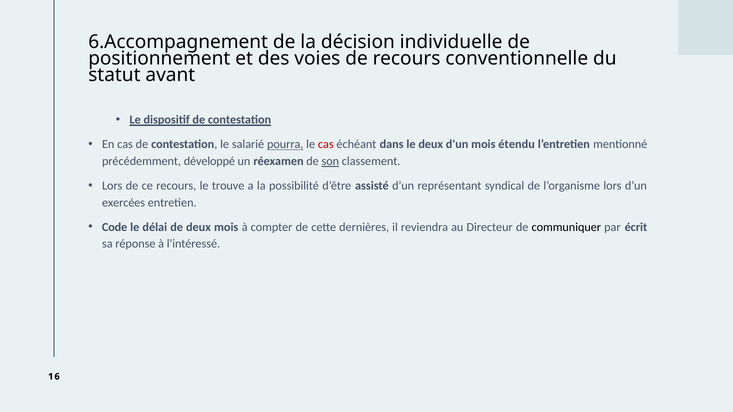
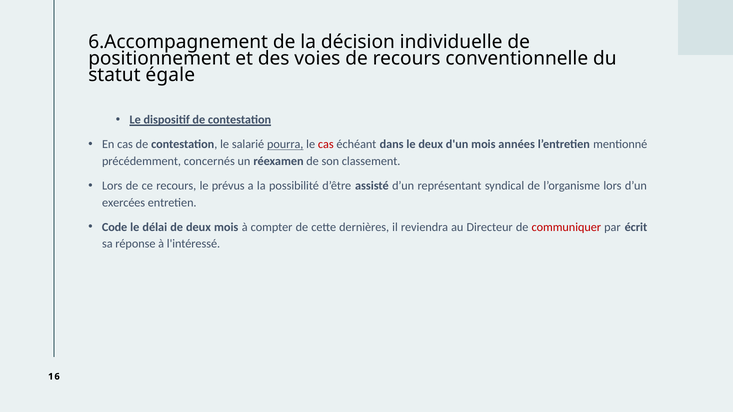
avant: avant -> égale
étendu: étendu -> années
développé: développé -> concernés
son underline: present -> none
trouve: trouve -> prévus
communiquer colour: black -> red
